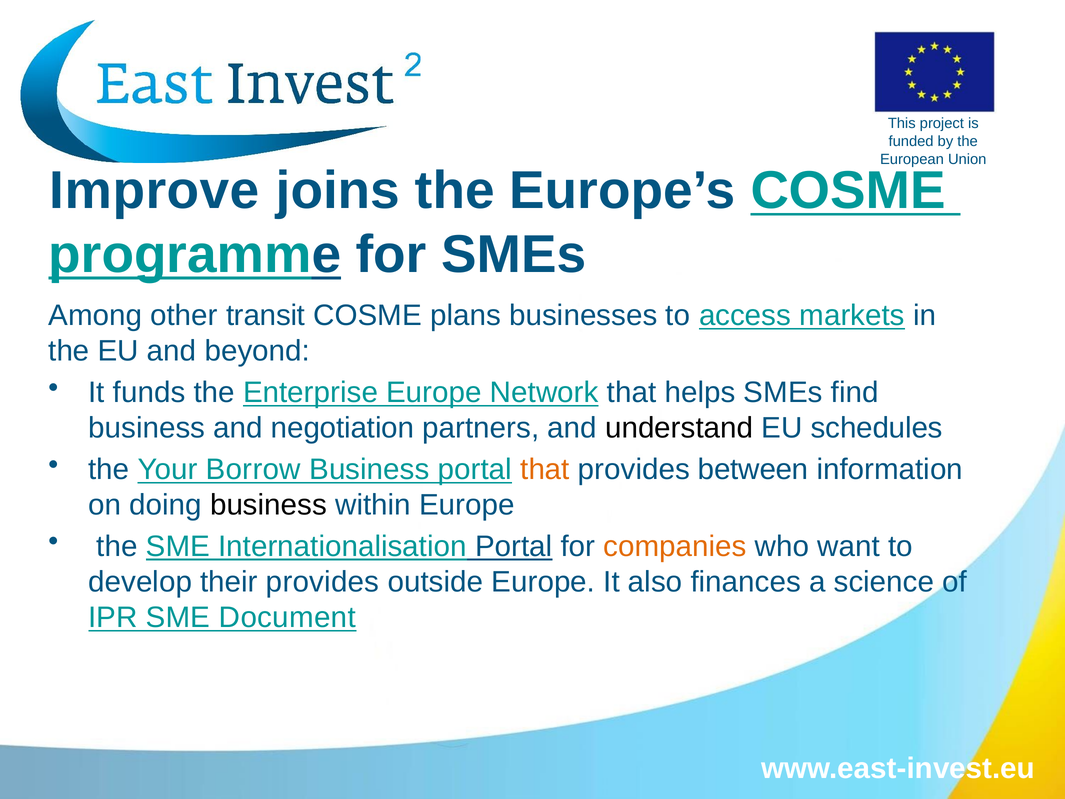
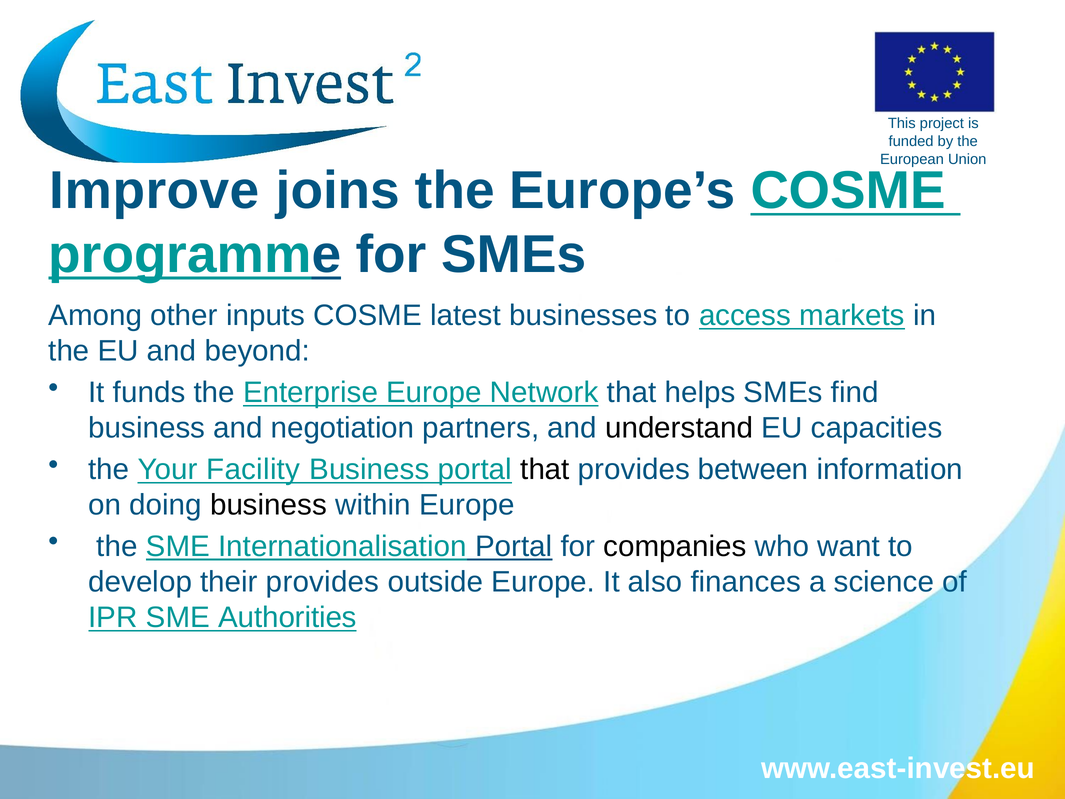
transit: transit -> inputs
plans: plans -> latest
schedules: schedules -> capacities
Borrow: Borrow -> Facility
that at (545, 469) colour: orange -> black
companies colour: orange -> black
Document: Document -> Authorities
